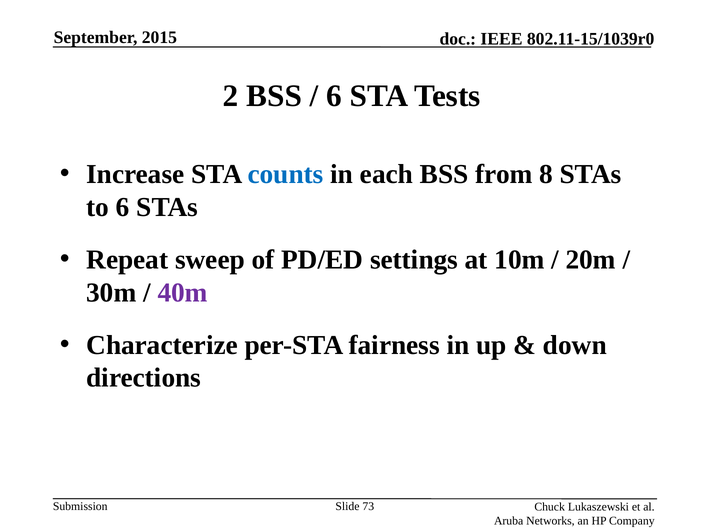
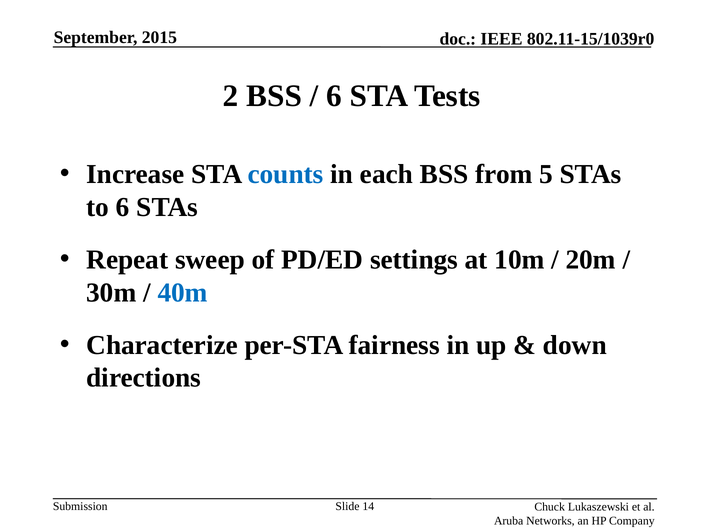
8: 8 -> 5
40m colour: purple -> blue
73: 73 -> 14
